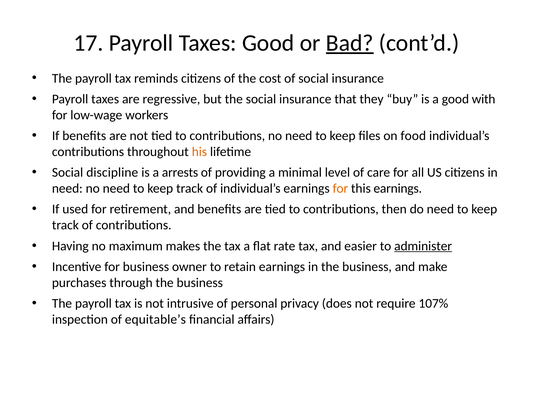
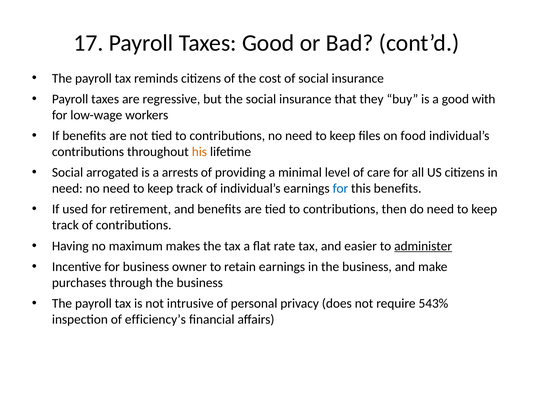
Bad underline: present -> none
discipline: discipline -> arrogated
for at (340, 188) colour: orange -> blue
this earnings: earnings -> benefits
107%: 107% -> 543%
equitable’s: equitable’s -> efficiency’s
